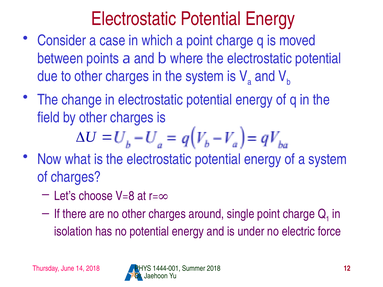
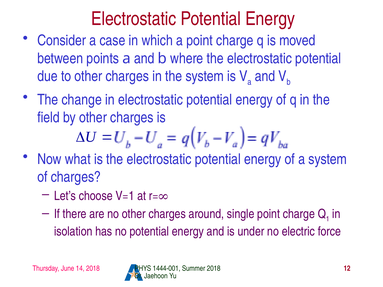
V=8: V=8 -> V=1
